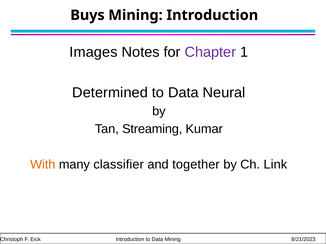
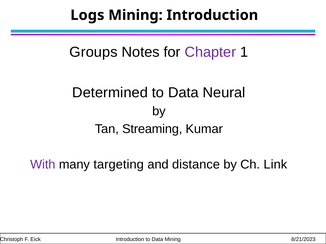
Buys: Buys -> Logs
Images: Images -> Groups
With colour: orange -> purple
classifier: classifier -> targeting
together: together -> distance
